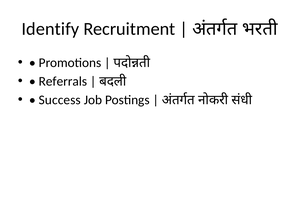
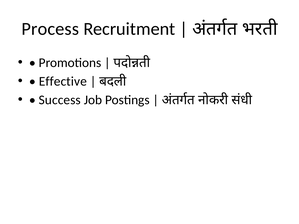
Identify: Identify -> Process
Referrals: Referrals -> Effective
